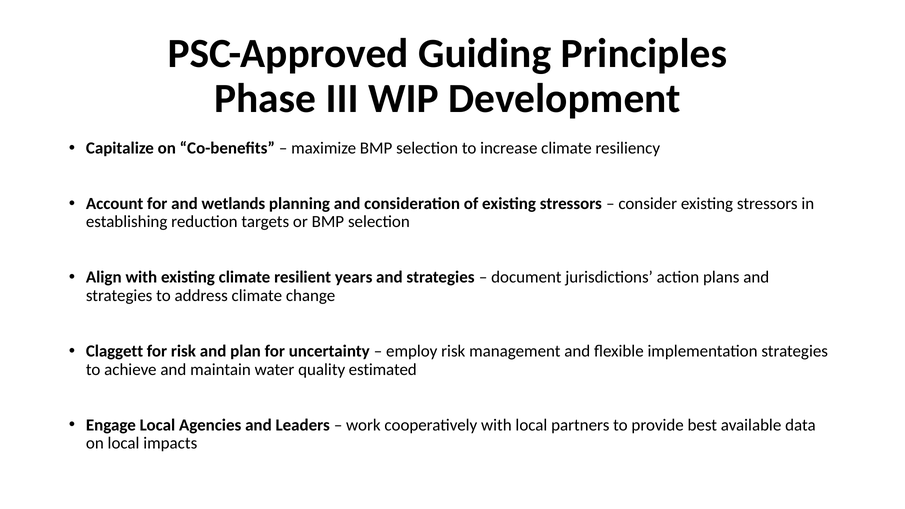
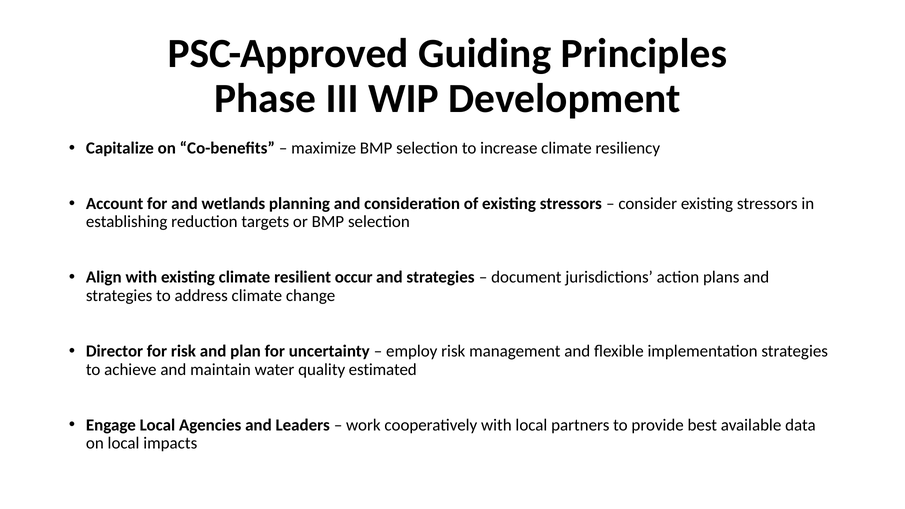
years: years -> occur
Claggett: Claggett -> Director
